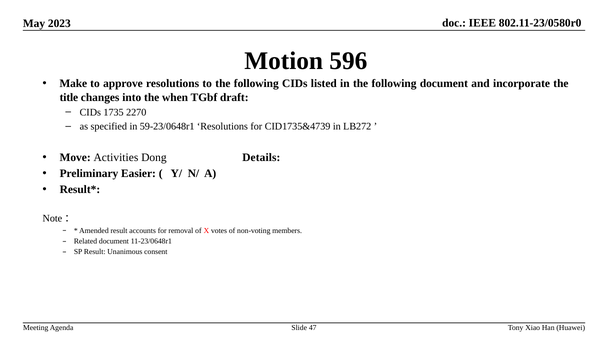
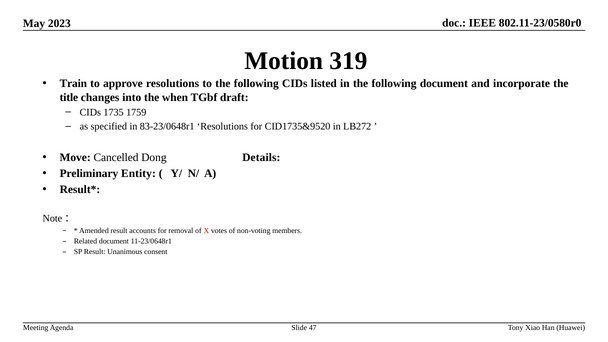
596: 596 -> 319
Make: Make -> Train
2270: 2270 -> 1759
59-23/0648r1: 59-23/0648r1 -> 83-23/0648r1
CID1735&4739: CID1735&4739 -> CID1735&9520
Activities: Activities -> Cancelled
Easier: Easier -> Entity
